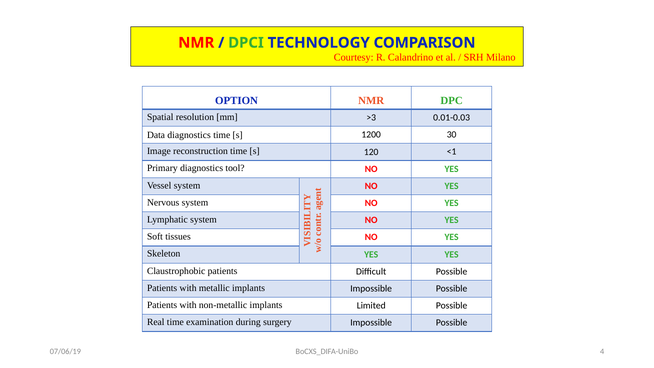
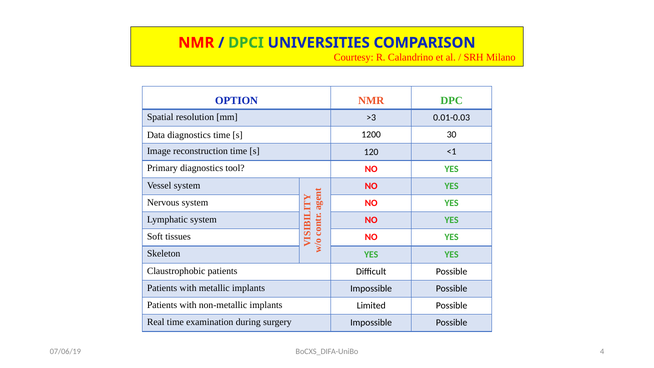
TECHNOLOGY: TECHNOLOGY -> UNIVERSITIES
